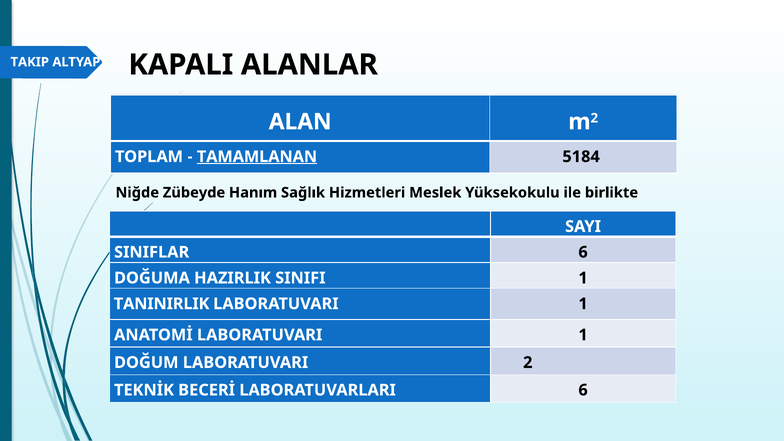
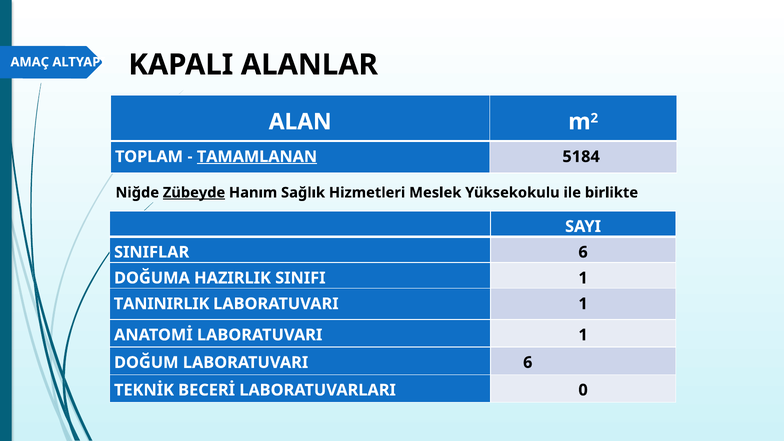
TAKIP: TAKIP -> AMAÇ
Zübeyde underline: none -> present
LABORATUVARI 2: 2 -> 6
LABORATUVARLARI 6: 6 -> 0
